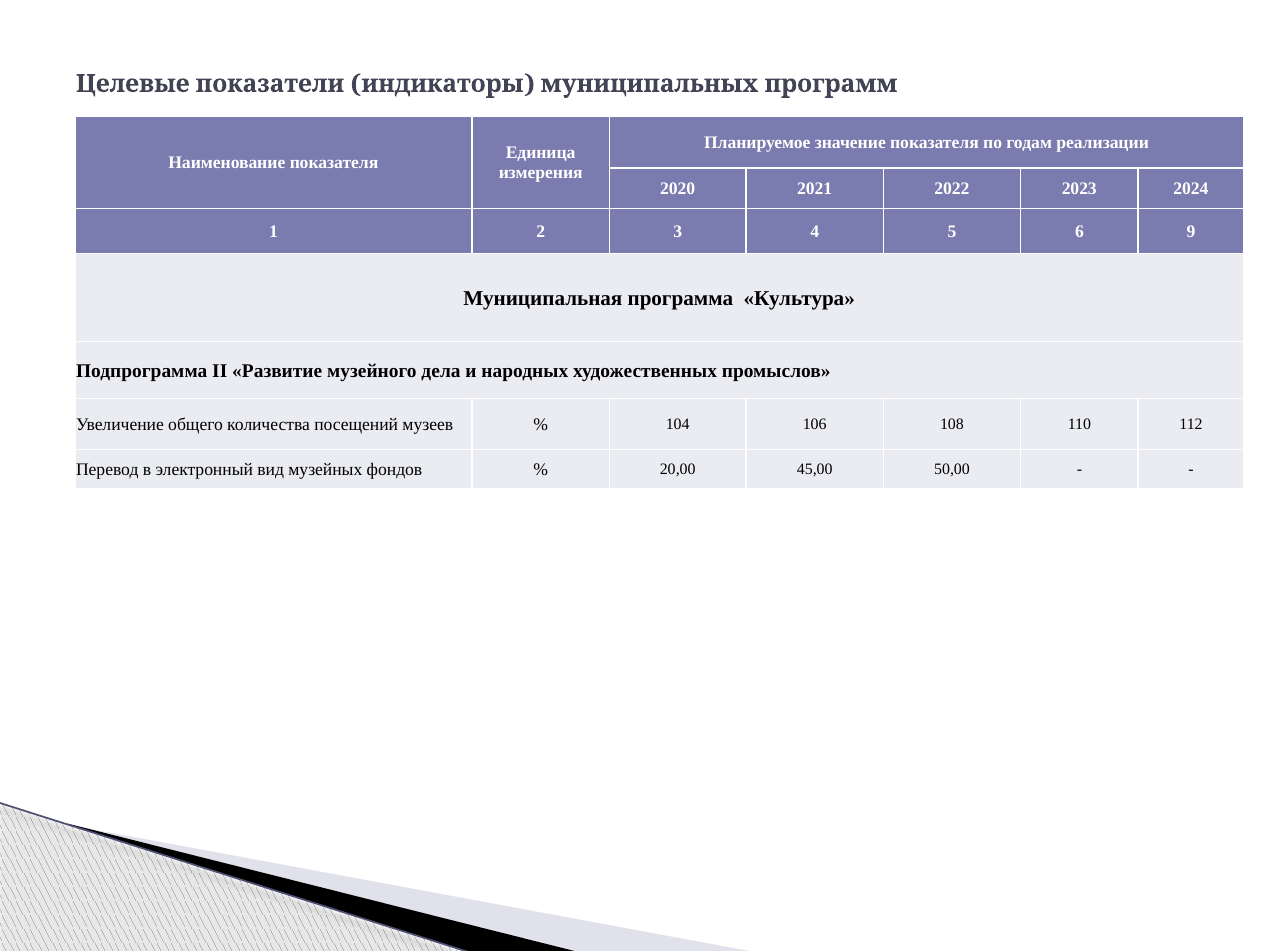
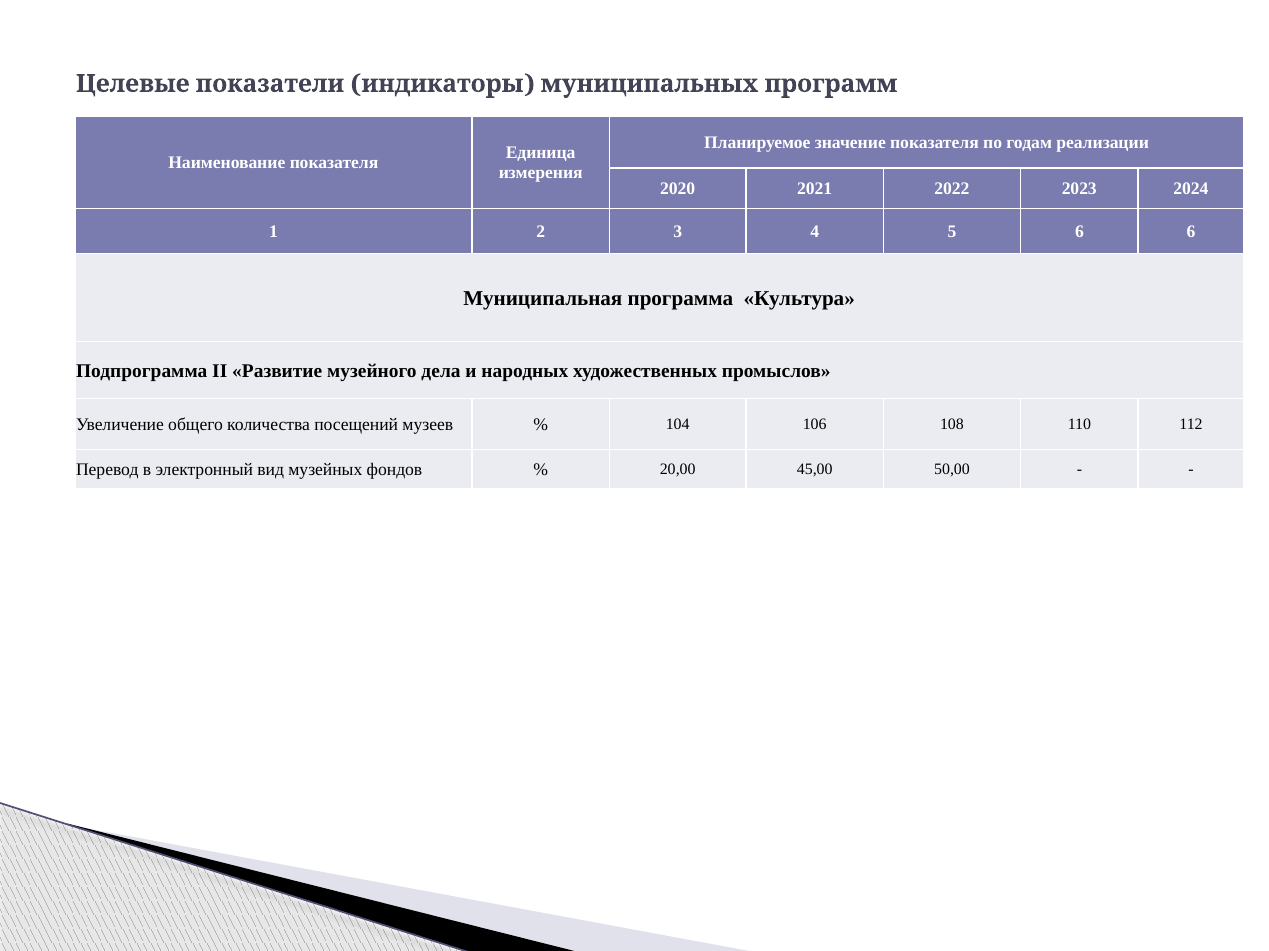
6 9: 9 -> 6
